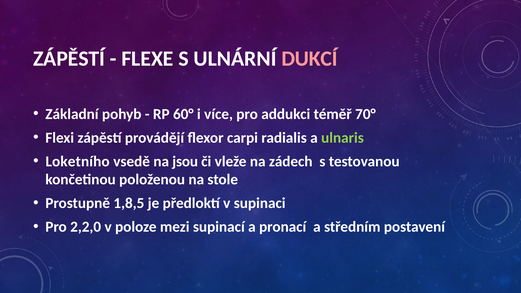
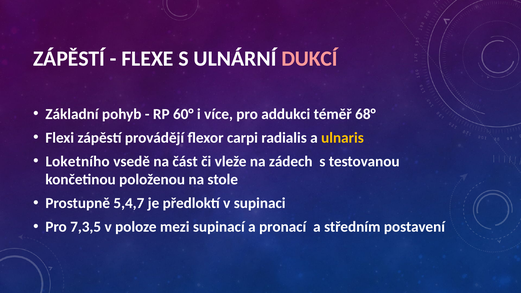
70°: 70° -> 68°
ulnaris colour: light green -> yellow
jsou: jsou -> část
1,8,5: 1,8,5 -> 5,4,7
2,2,0: 2,2,0 -> 7,3,5
